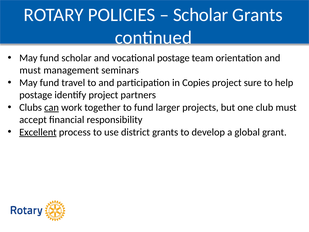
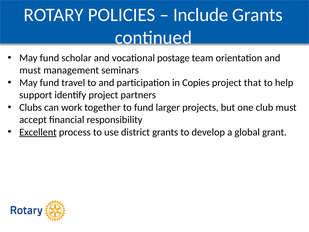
Scholar at (201, 15): Scholar -> Include
sure: sure -> that
postage at (36, 95): postage -> support
can underline: present -> none
